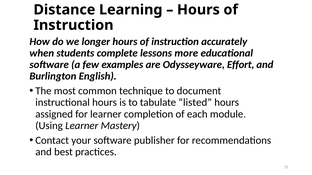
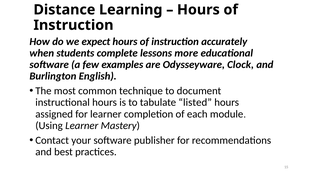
longer: longer -> expect
Effort: Effort -> Clock
